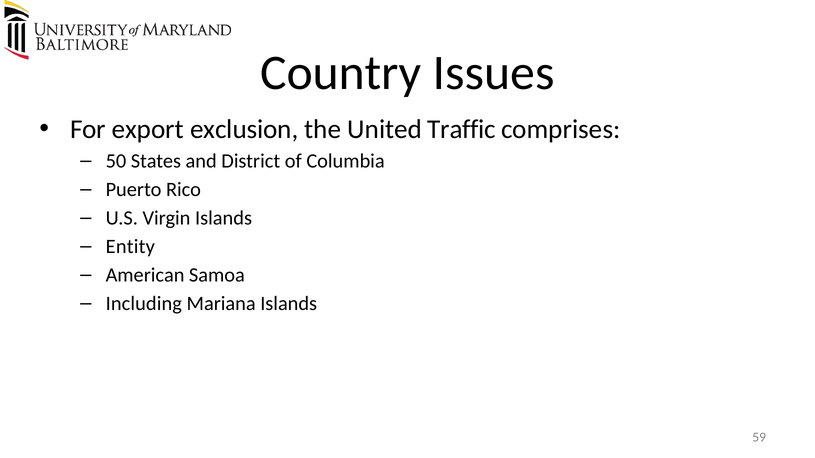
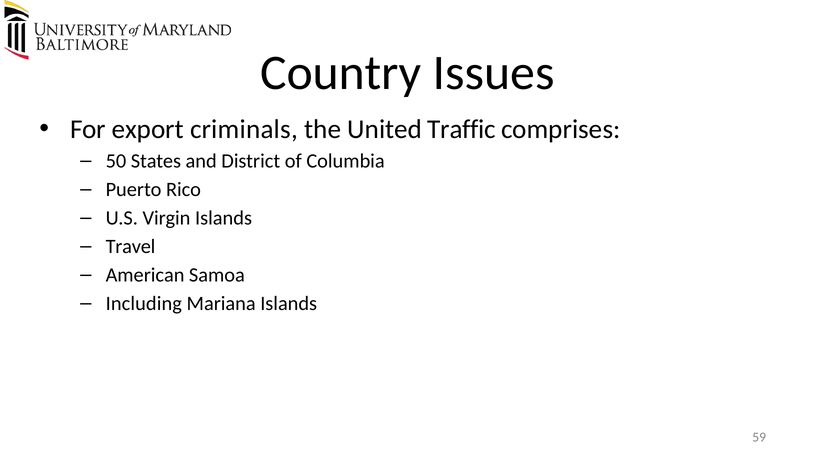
exclusion: exclusion -> criminals
Entity: Entity -> Travel
